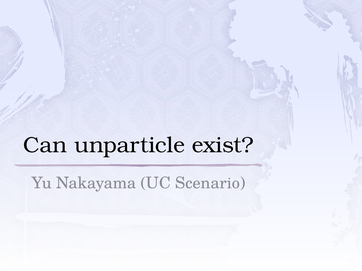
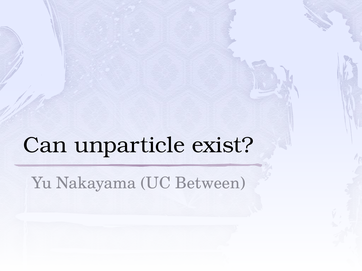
Scenario: Scenario -> Between
